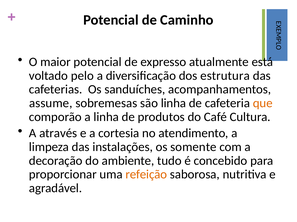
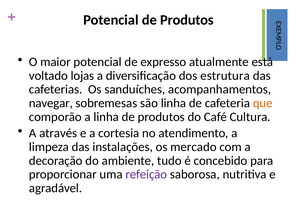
Potencial de Caminho: Caminho -> Produtos
pelo: pelo -> lojas
assume: assume -> navegar
somente: somente -> mercado
refeição colour: orange -> purple
